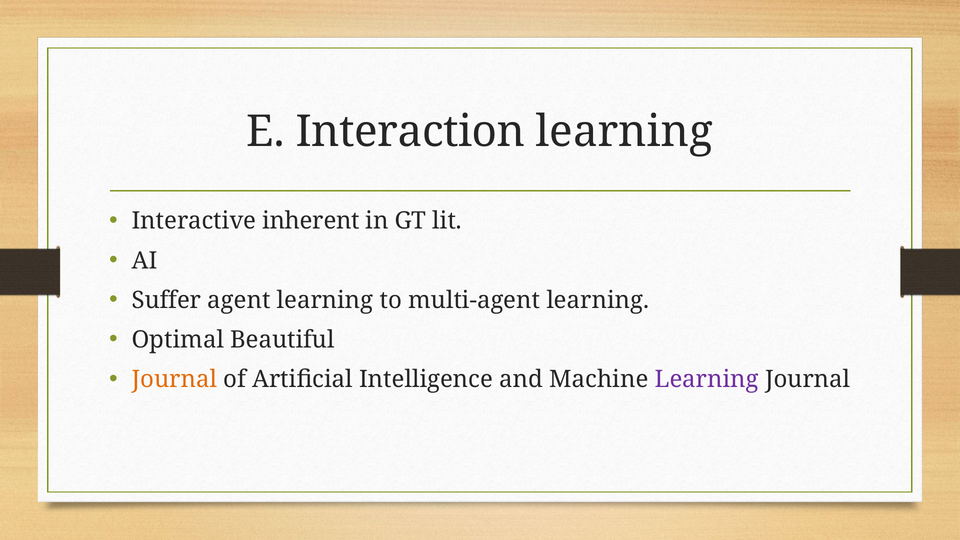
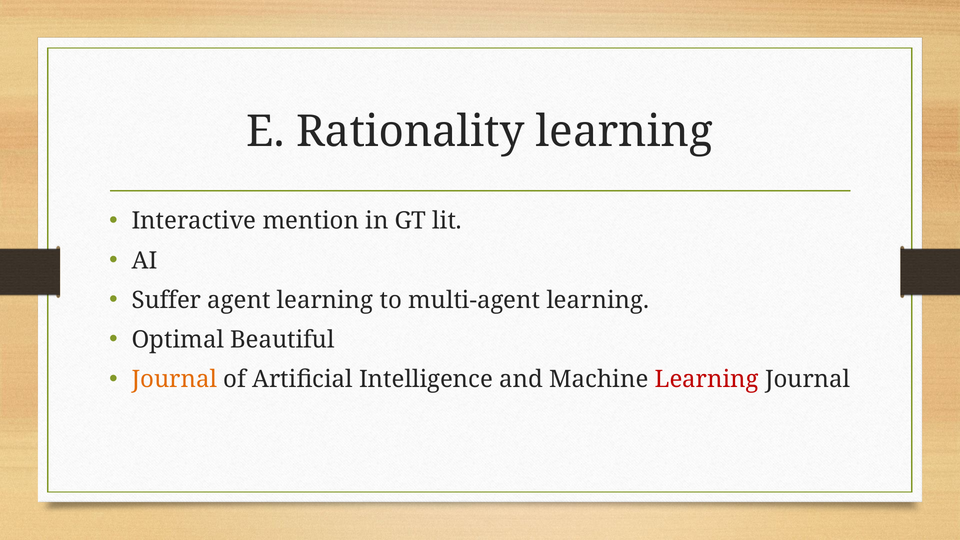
Interaction: Interaction -> Rationality
inherent: inherent -> mention
Learning at (707, 379) colour: purple -> red
